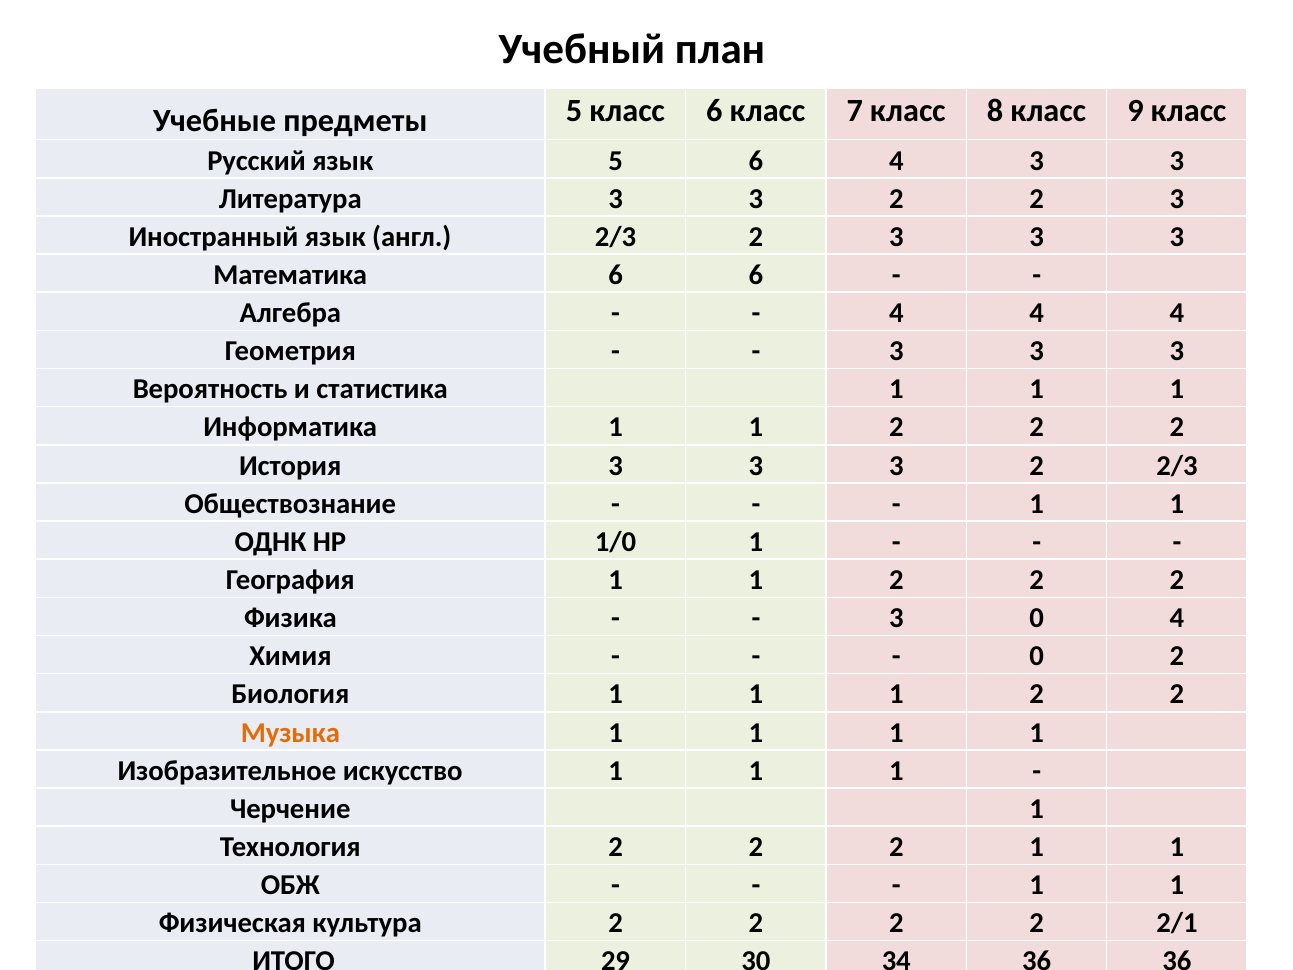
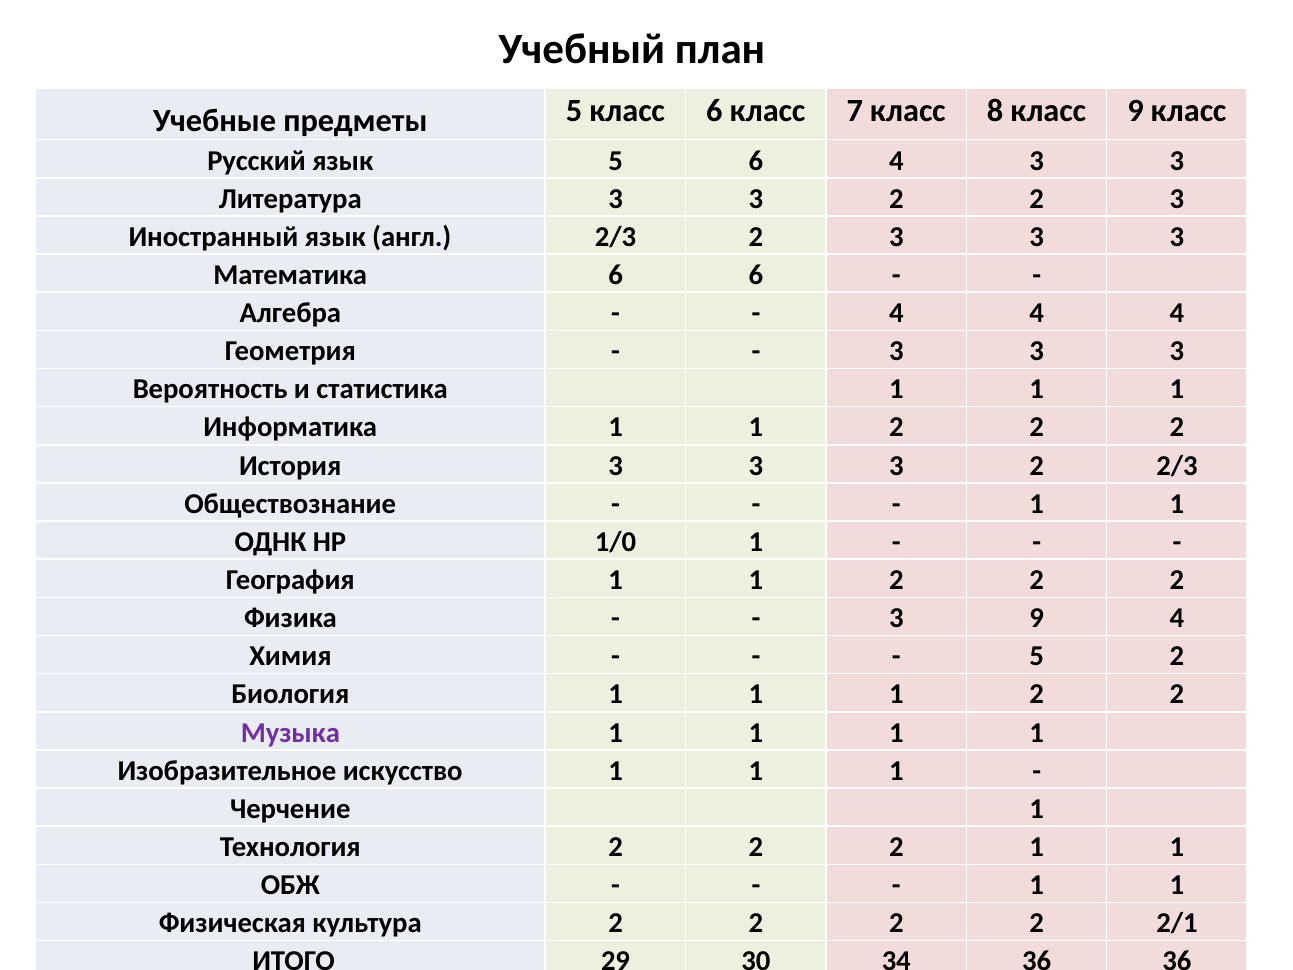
3 0: 0 -> 9
0 at (1037, 656): 0 -> 5
Музыка colour: orange -> purple
